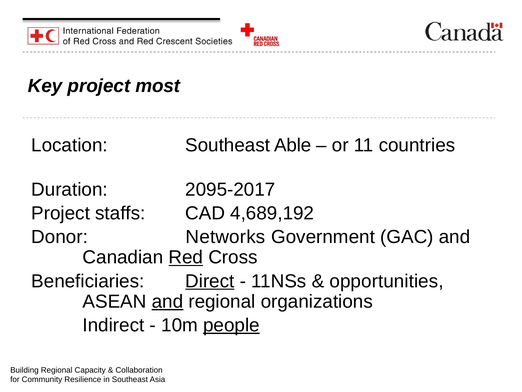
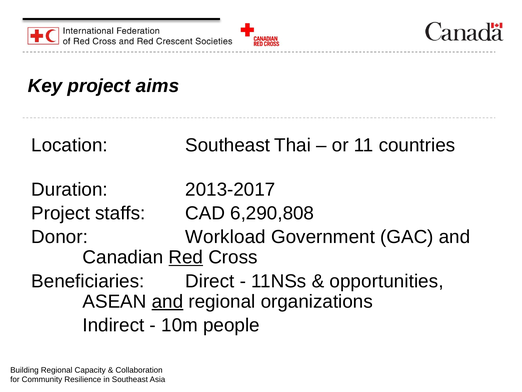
most: most -> aims
Able: Able -> Thai
2095-2017: 2095-2017 -> 2013-2017
4,689,192: 4,689,192 -> 6,290,808
Networks: Networks -> Workload
Direct underline: present -> none
people underline: present -> none
